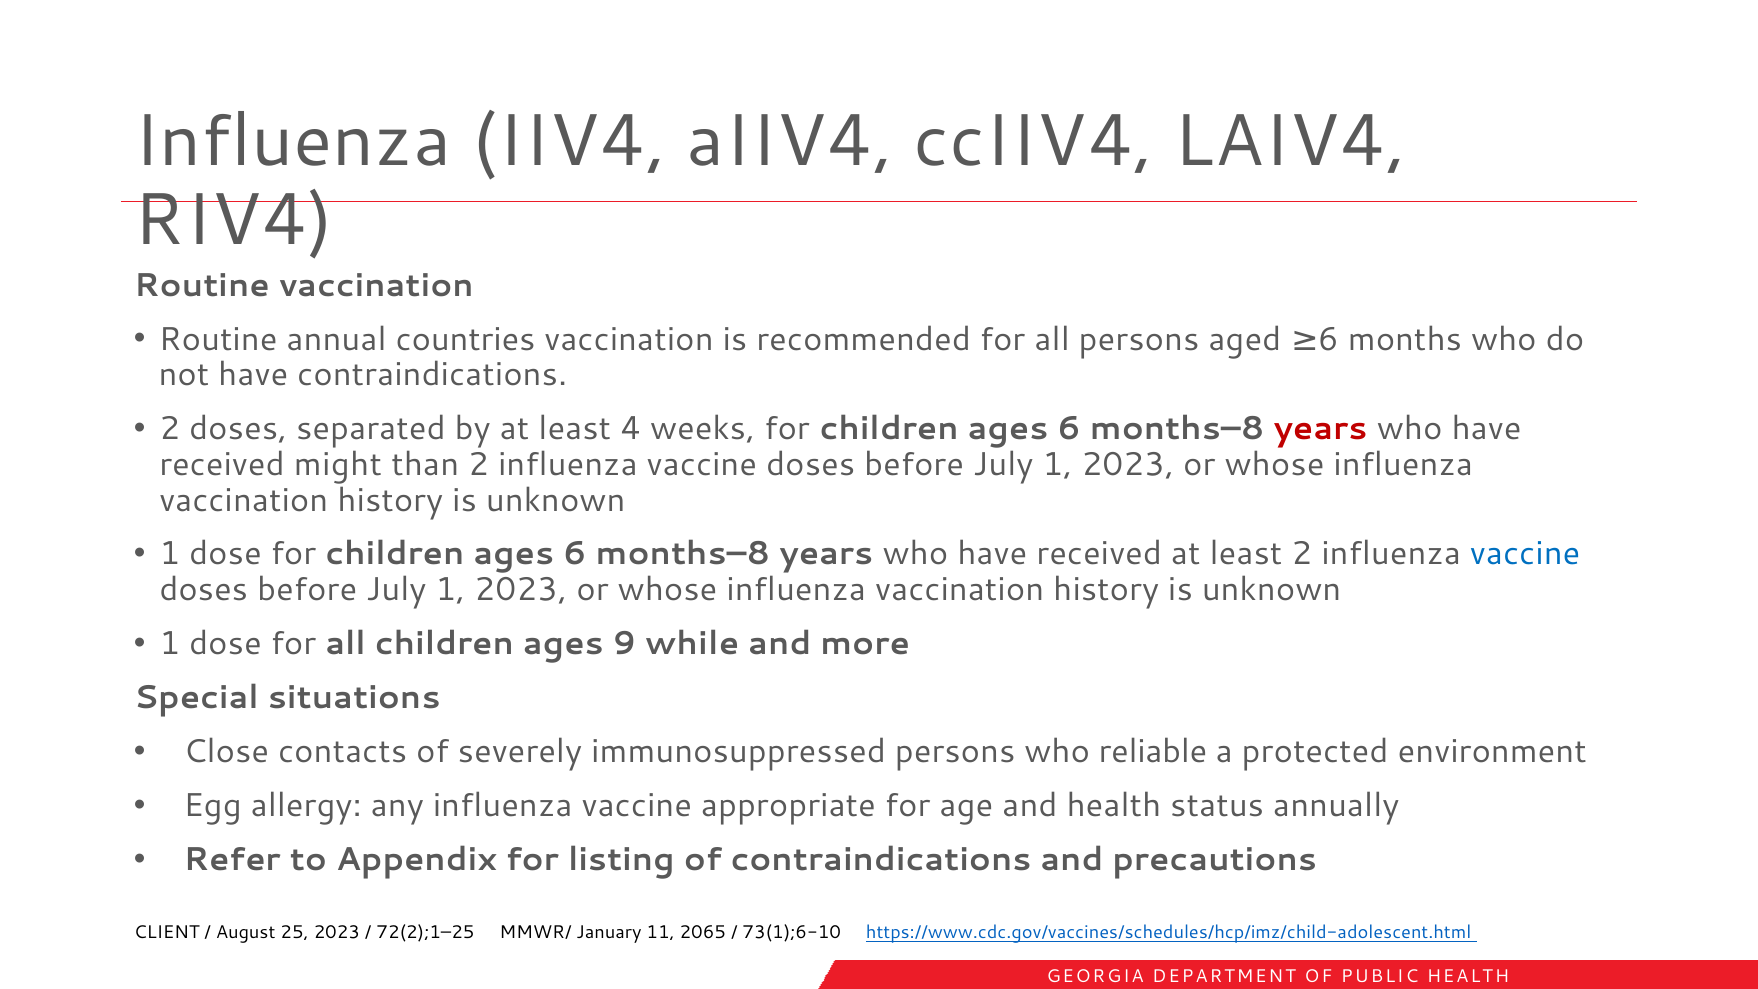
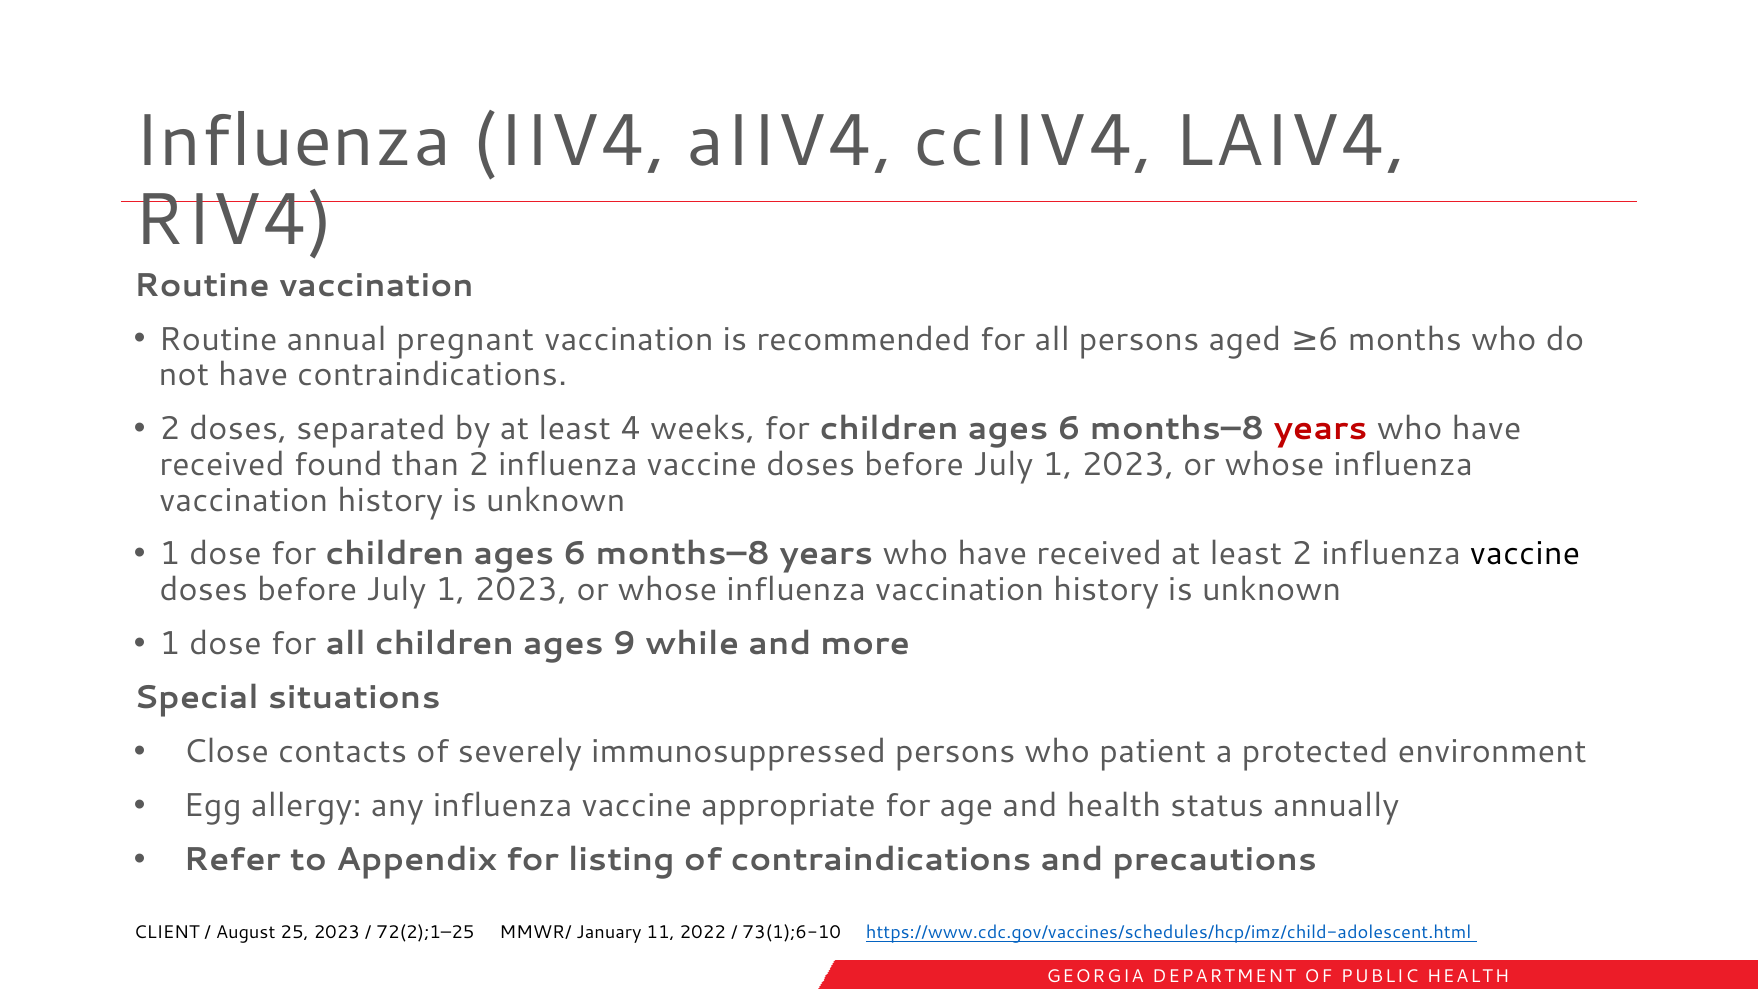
countries: countries -> pregnant
might: might -> found
vaccine at (1525, 554) colour: blue -> black
reliable: reliable -> patient
2065: 2065 -> 2022
